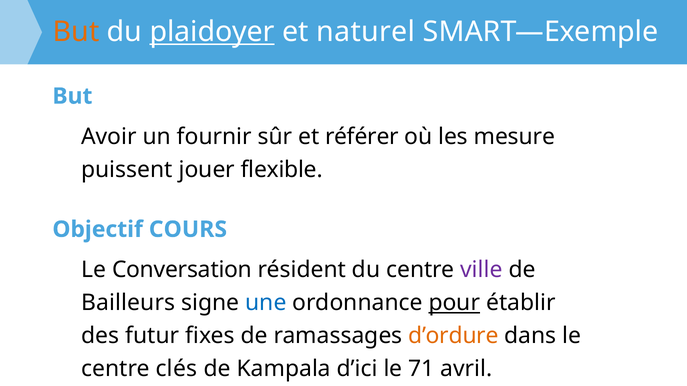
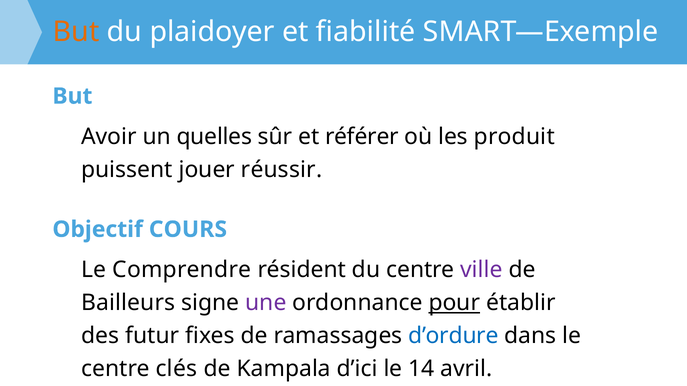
plaidoyer underline: present -> none
naturel: naturel -> fiabilité
fournir: fournir -> quelles
mesure: mesure -> produit
flexible: flexible -> réussir
Conversation: Conversation -> Comprendre
une colour: blue -> purple
d’ordure colour: orange -> blue
71: 71 -> 14
